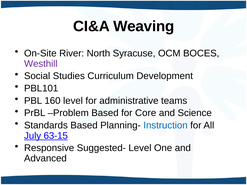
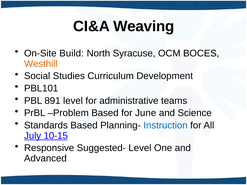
River: River -> Build
Westhill colour: purple -> orange
160: 160 -> 891
Core: Core -> June
63-15: 63-15 -> 10-15
